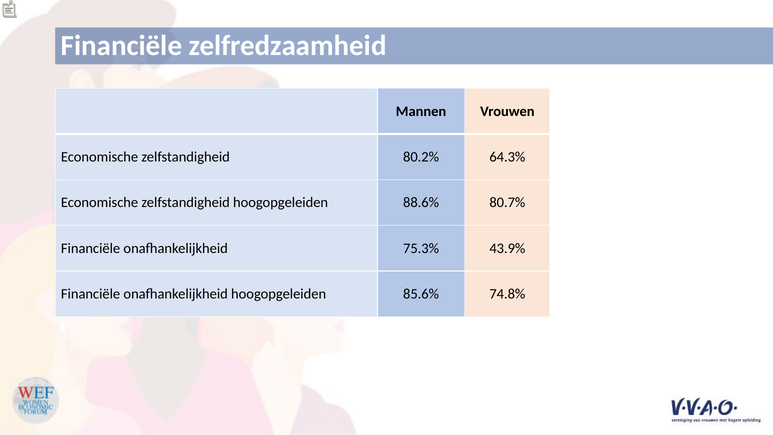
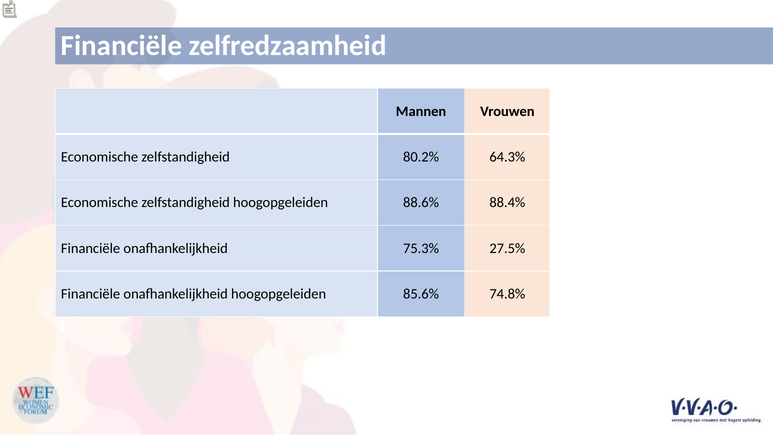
80.7%: 80.7% -> 88.4%
43.9%: 43.9% -> 27.5%
